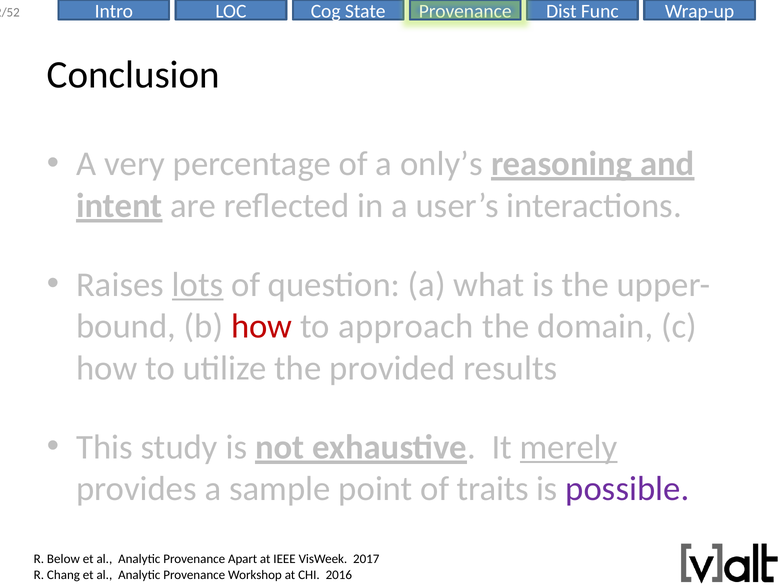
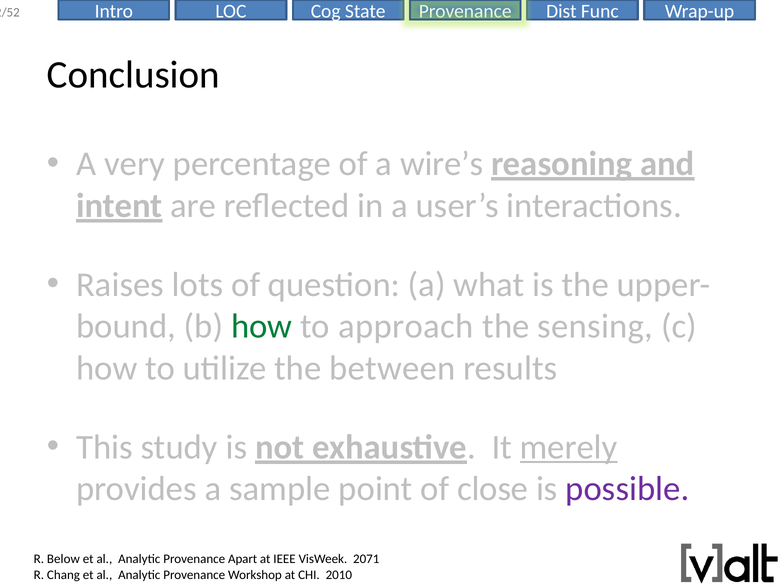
only’s: only’s -> wire’s
lots underline: present -> none
how at (262, 326) colour: red -> green
domain: domain -> sensing
provided: provided -> between
traits: traits -> close
2017: 2017 -> 2071
2016: 2016 -> 2010
